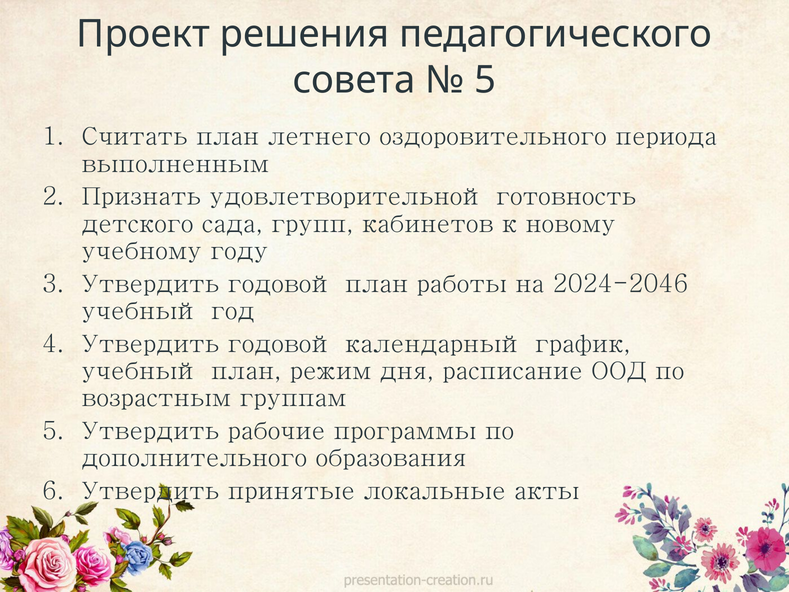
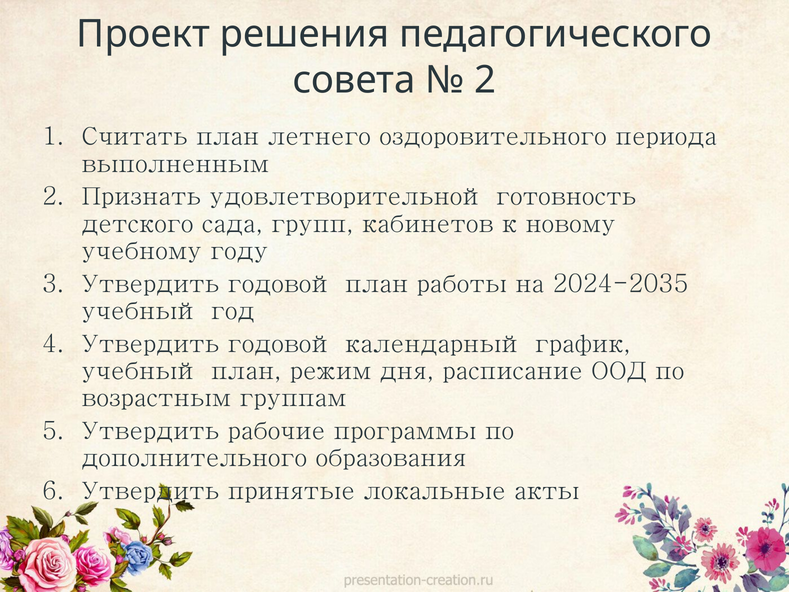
5 at (485, 80): 5 -> 2
2024-2046: 2024-2046 -> 2024-2035
